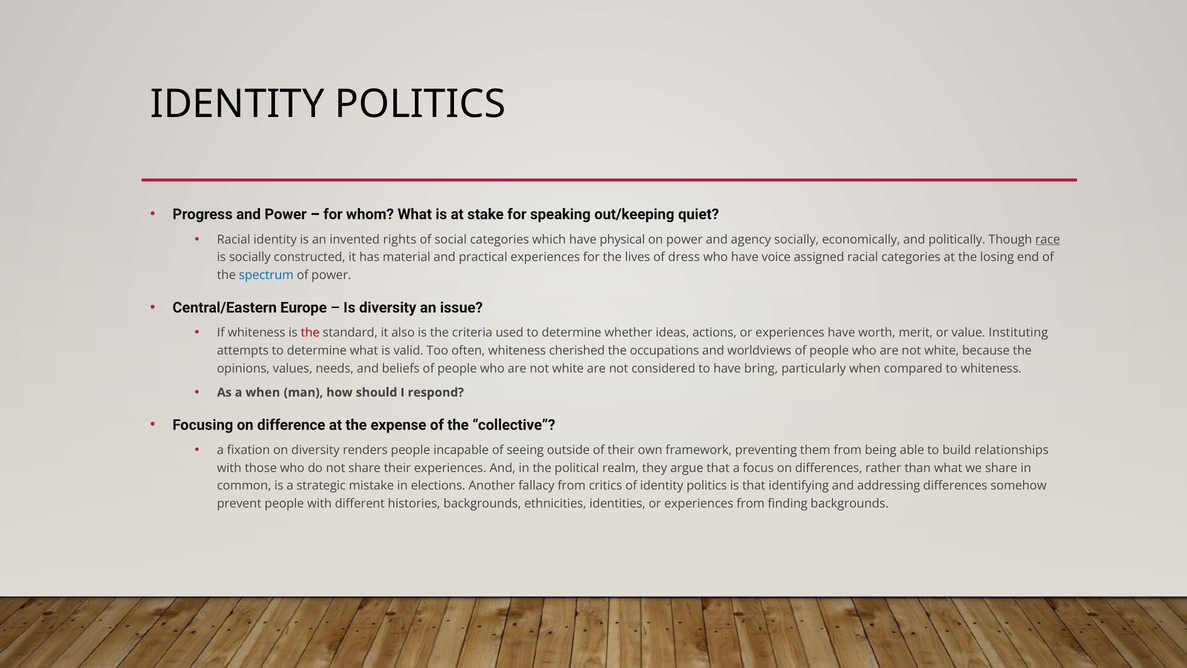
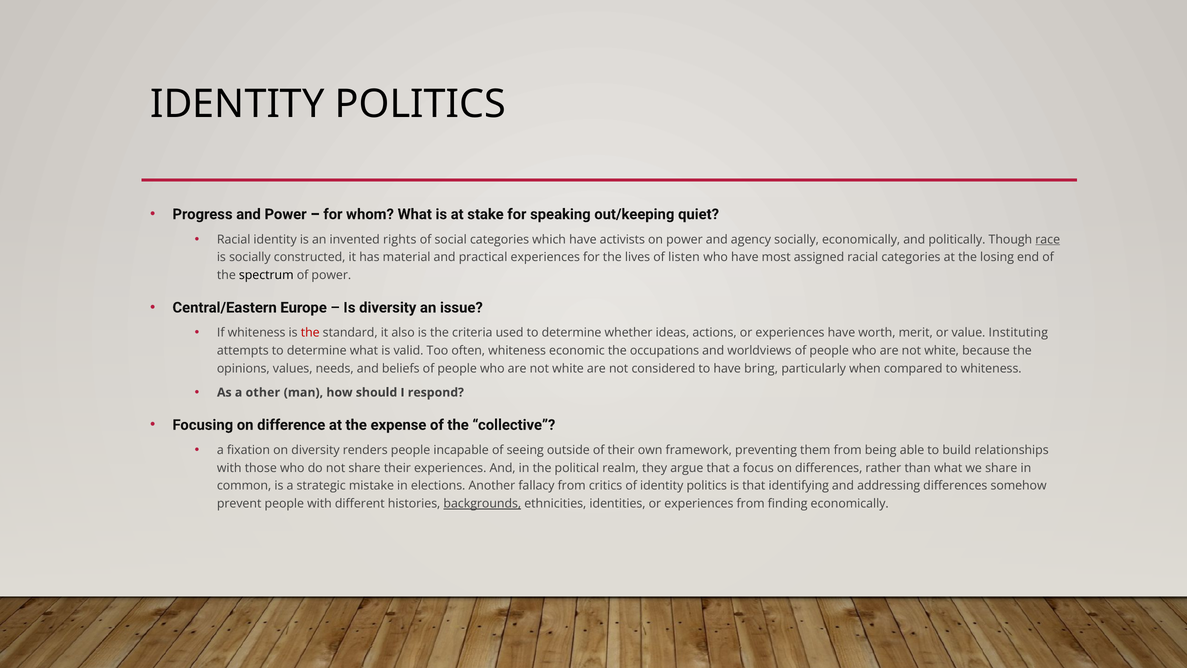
physical: physical -> activists
dress: dress -> listen
voice: voice -> most
spectrum colour: blue -> black
cherished: cherished -> economic
a when: when -> other
backgrounds at (482, 503) underline: none -> present
finding backgrounds: backgrounds -> economically
